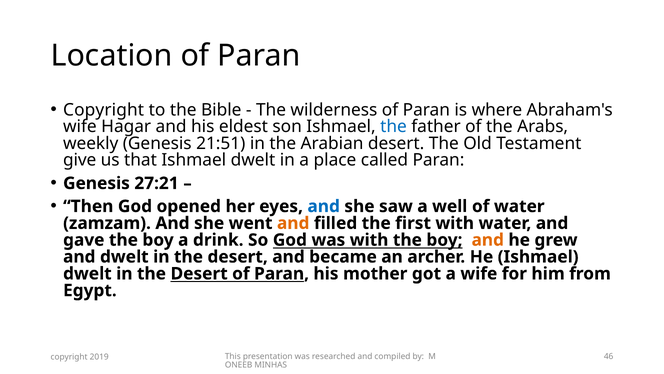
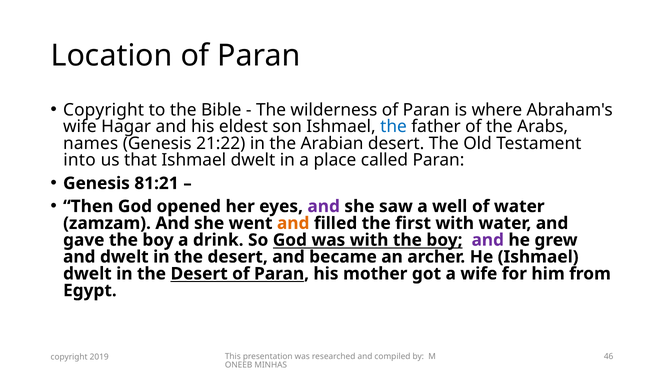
weekly: weekly -> names
21:51: 21:51 -> 21:22
give: give -> into
27:21: 27:21 -> 81:21
and at (324, 206) colour: blue -> purple
and at (488, 240) colour: orange -> purple
